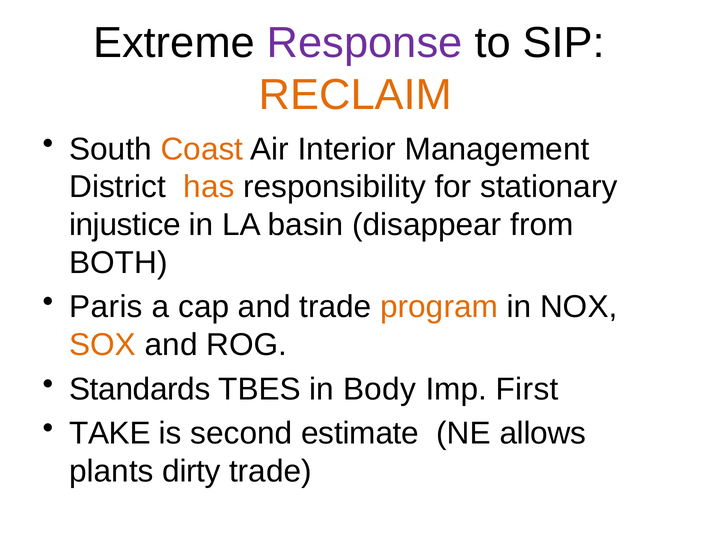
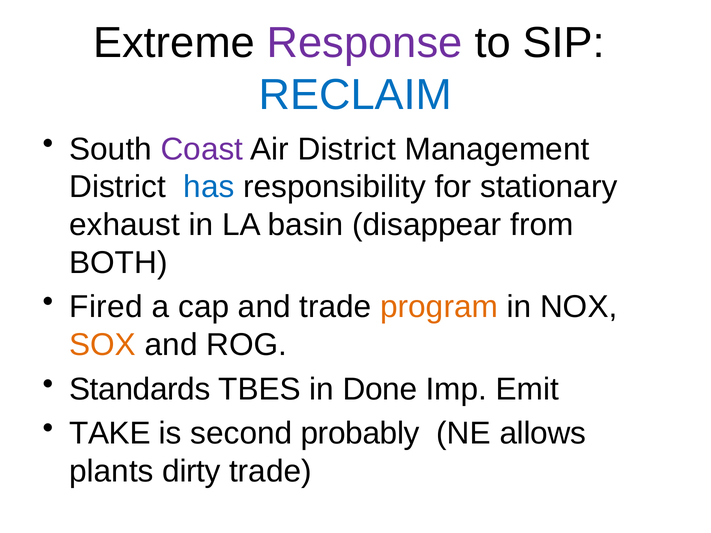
RECLAIM colour: orange -> blue
Coast colour: orange -> purple
Air Interior: Interior -> District
has colour: orange -> blue
injustice: injustice -> exhaust
Paris: Paris -> Fired
Body: Body -> Done
First: First -> Emit
estimate: estimate -> probably
